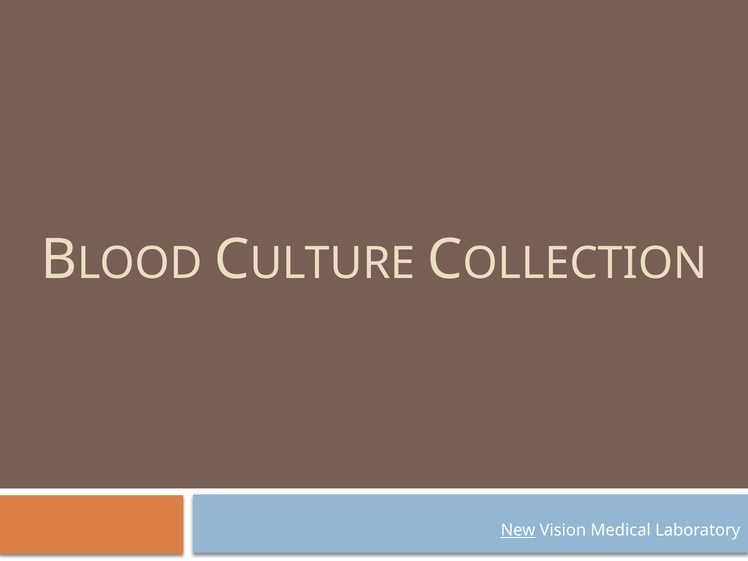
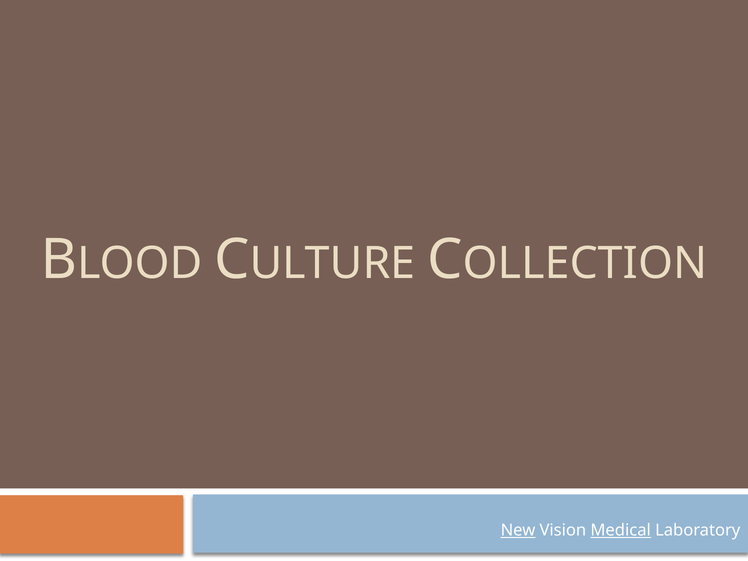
Medical underline: none -> present
